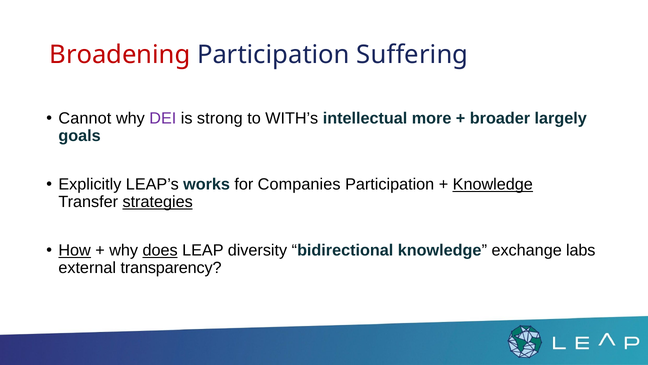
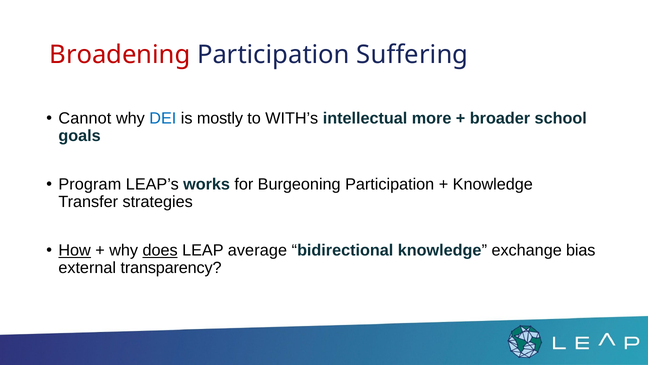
DEI colour: purple -> blue
strong: strong -> mostly
largely: largely -> school
Explicitly: Explicitly -> Program
Companies: Companies -> Burgeoning
Knowledge at (493, 184) underline: present -> none
strategies underline: present -> none
diversity: diversity -> average
labs: labs -> bias
